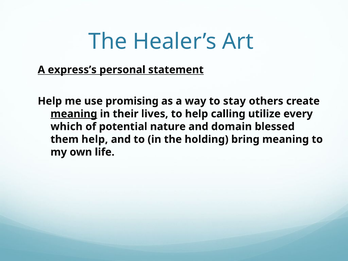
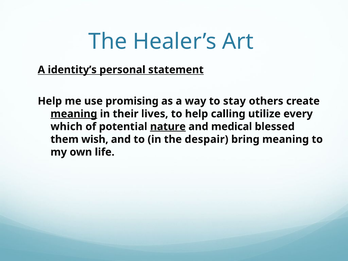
express’s: express’s -> identity’s
nature underline: none -> present
domain: domain -> medical
them help: help -> wish
holding: holding -> despair
